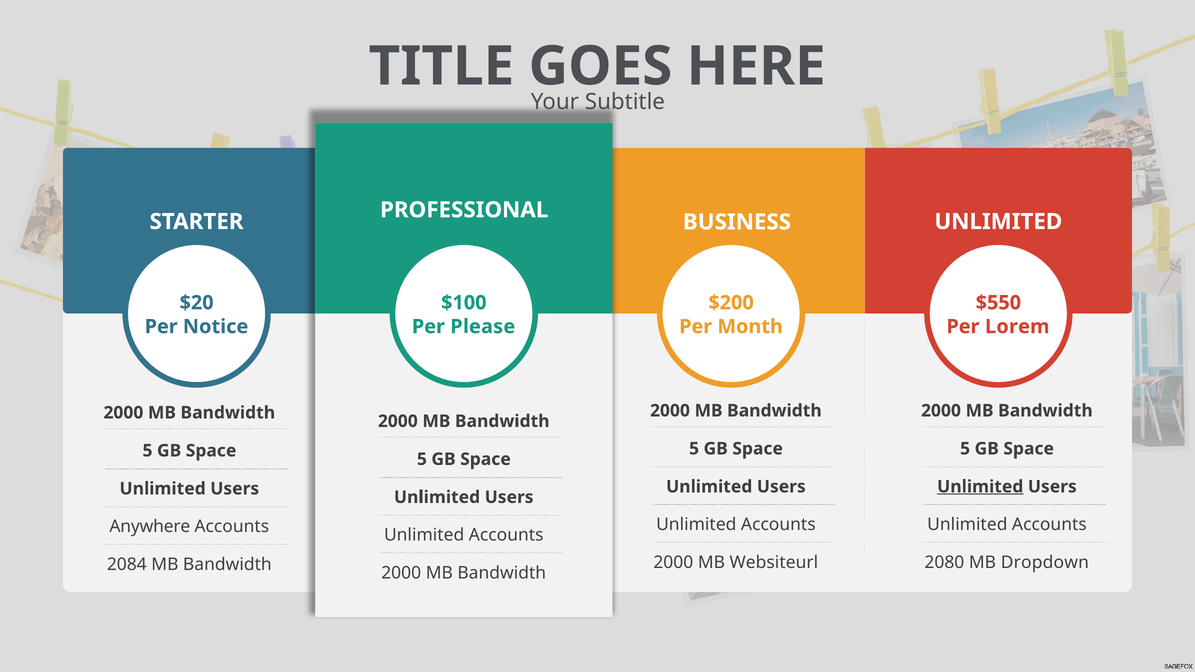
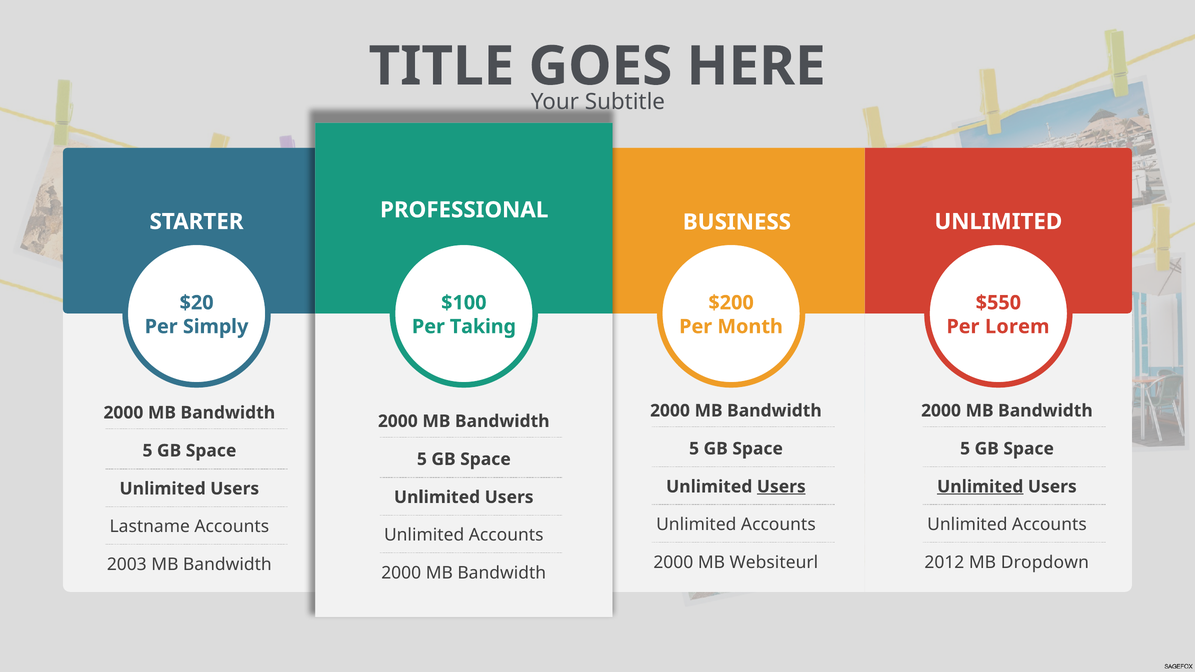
Notice: Notice -> Simply
Please: Please -> Taking
Users at (781, 487) underline: none -> present
Anywhere: Anywhere -> Lastname
2080: 2080 -> 2012
2084: 2084 -> 2003
